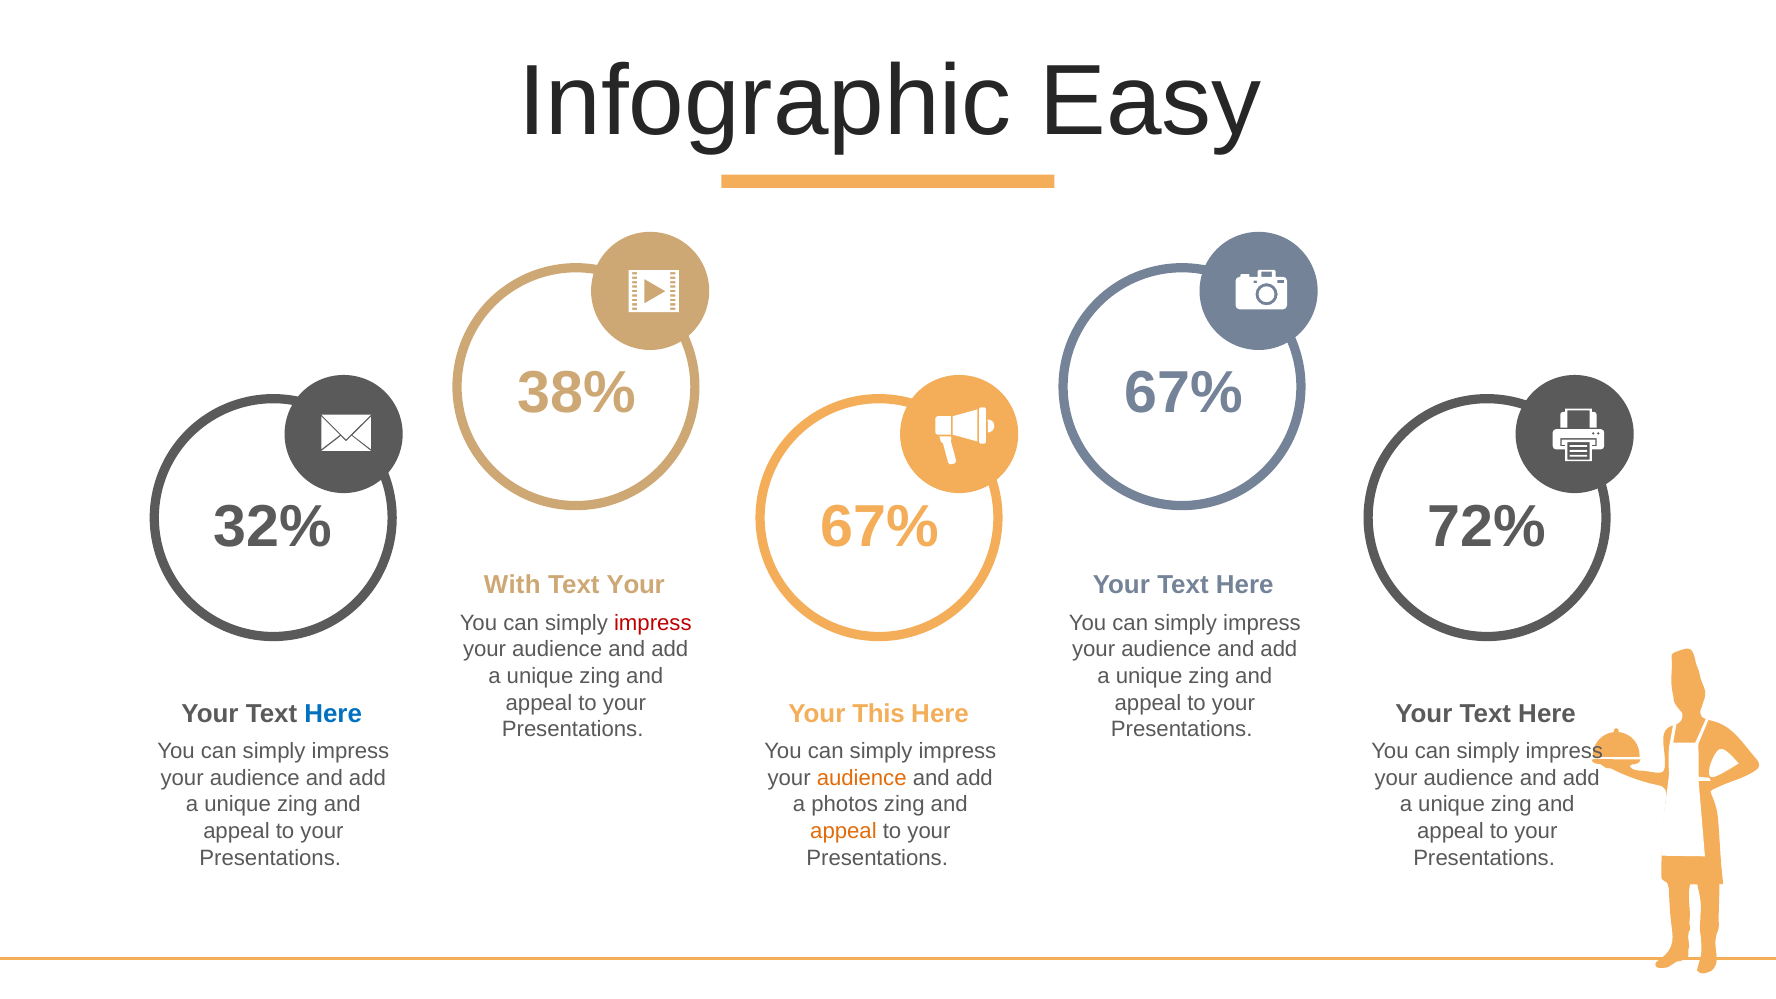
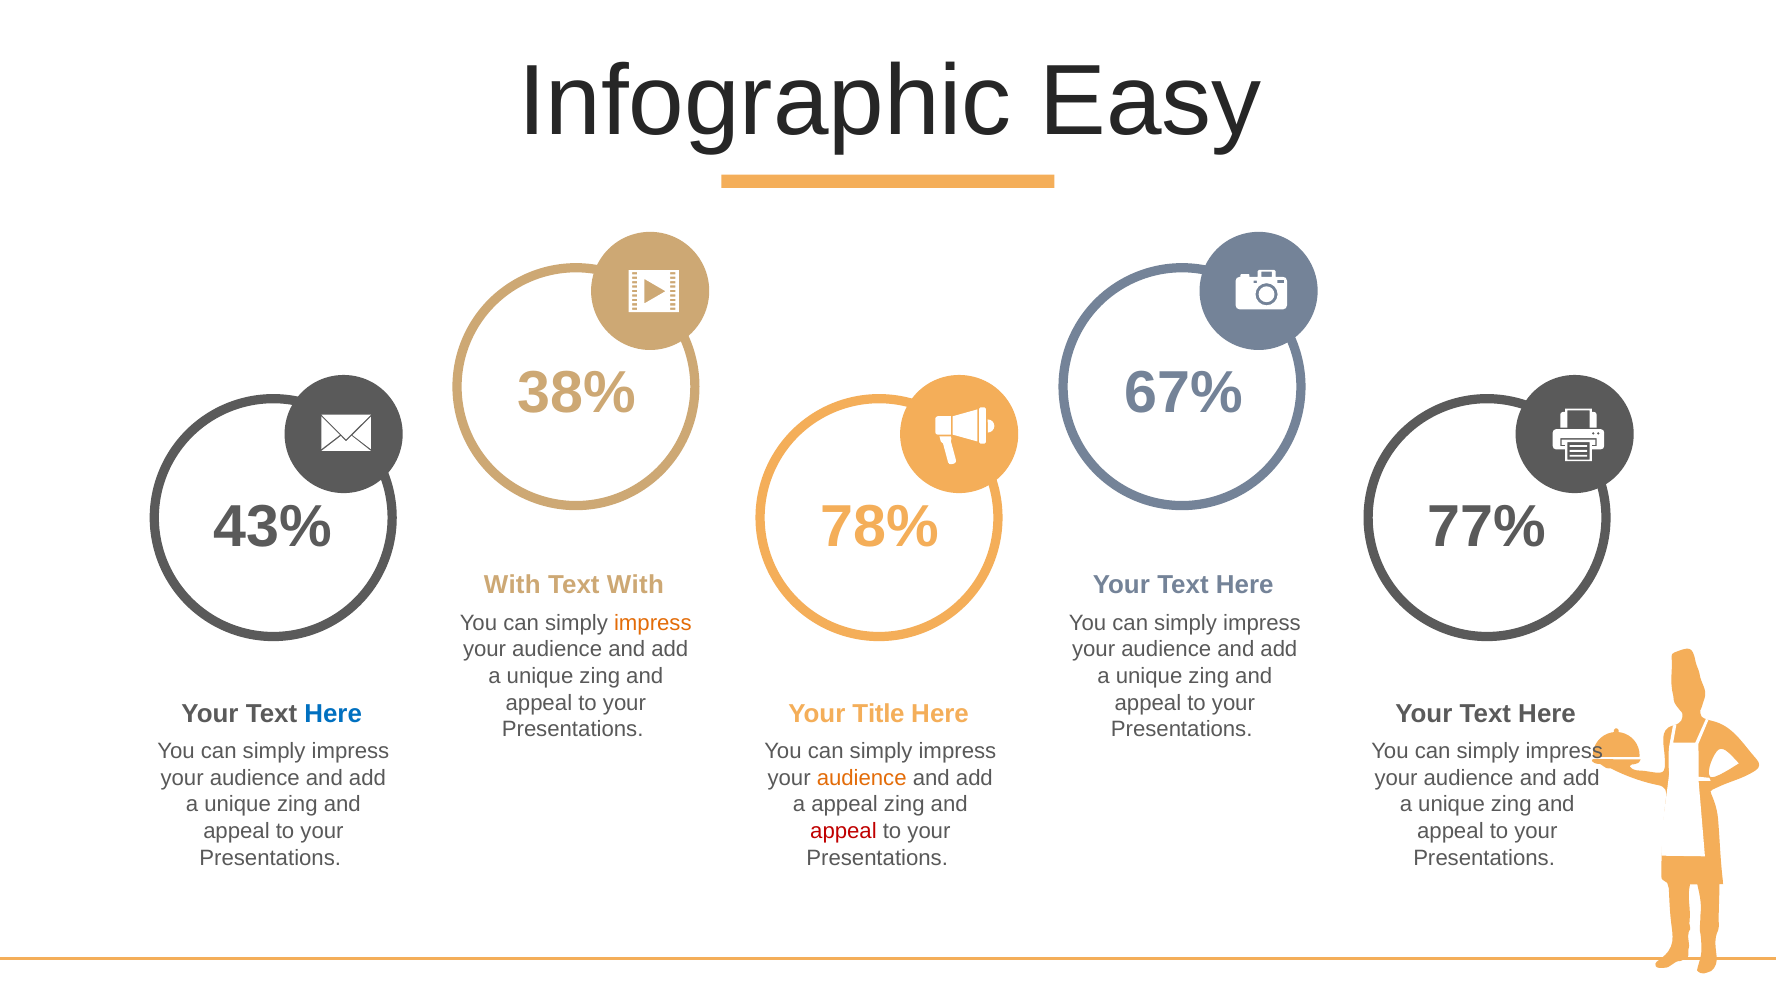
32%: 32% -> 43%
67% at (880, 527): 67% -> 78%
72%: 72% -> 77%
Text Your: Your -> With
impress at (653, 623) colour: red -> orange
This: This -> Title
a photos: photos -> appeal
appeal at (843, 831) colour: orange -> red
